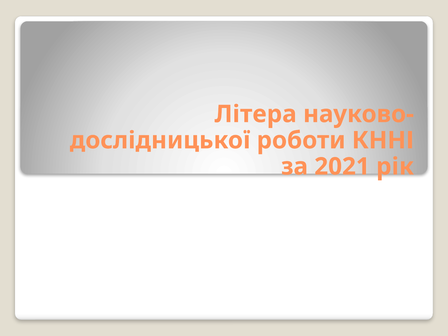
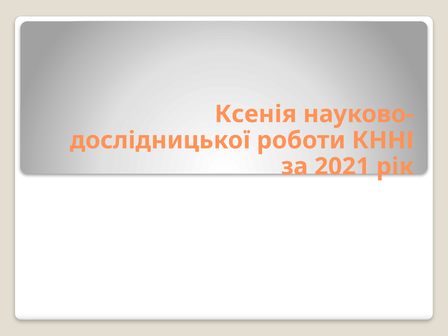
Літера: Літера -> Ксенія
